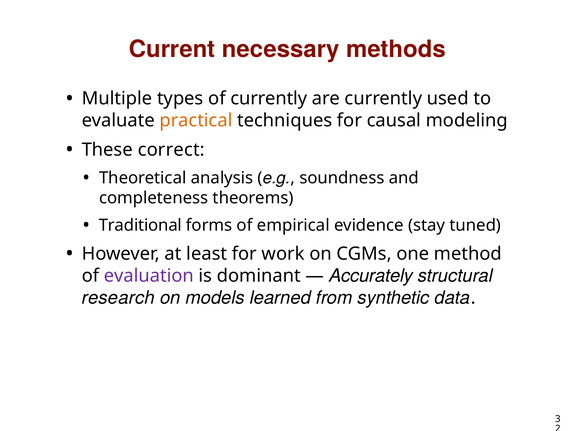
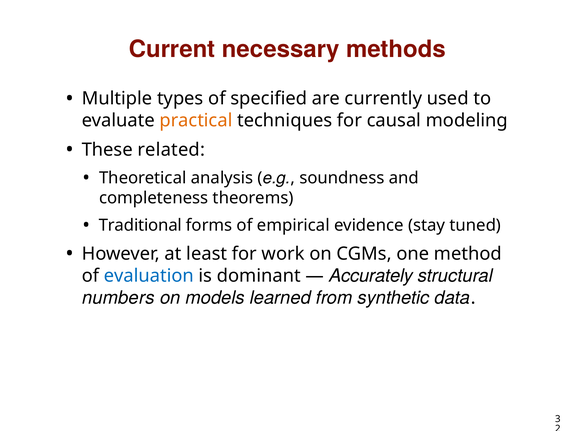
of currently: currently -> specified
correct: correct -> related
evaluation colour: purple -> blue
research: research -> numbers
